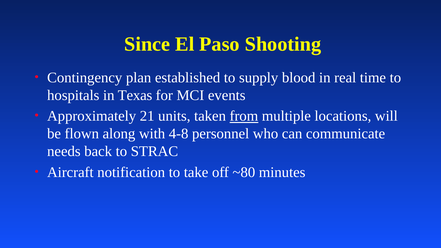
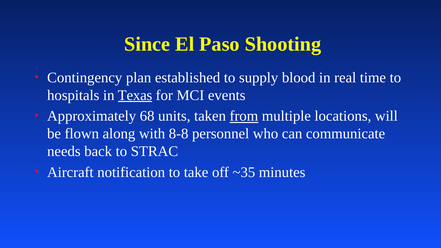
Texas underline: none -> present
21: 21 -> 68
4-8: 4-8 -> 8-8
~80: ~80 -> ~35
